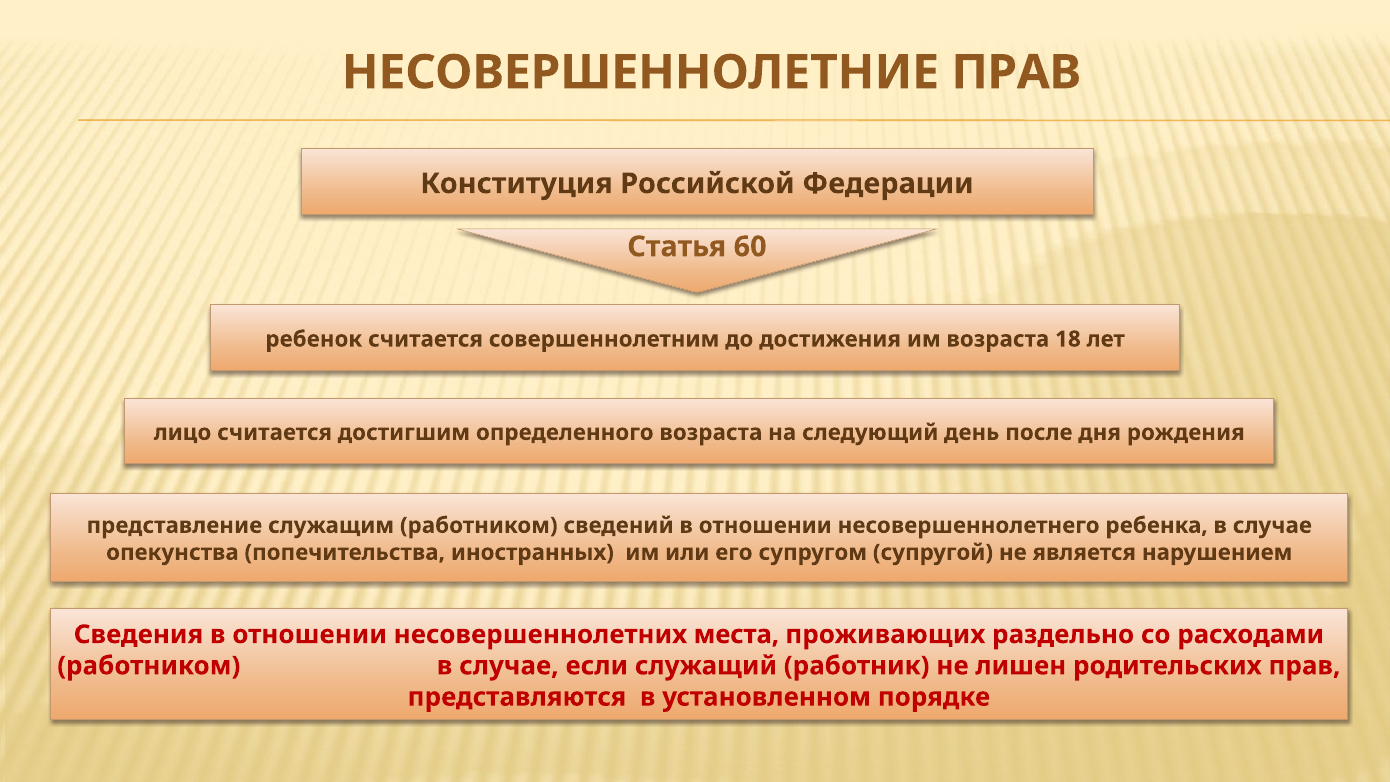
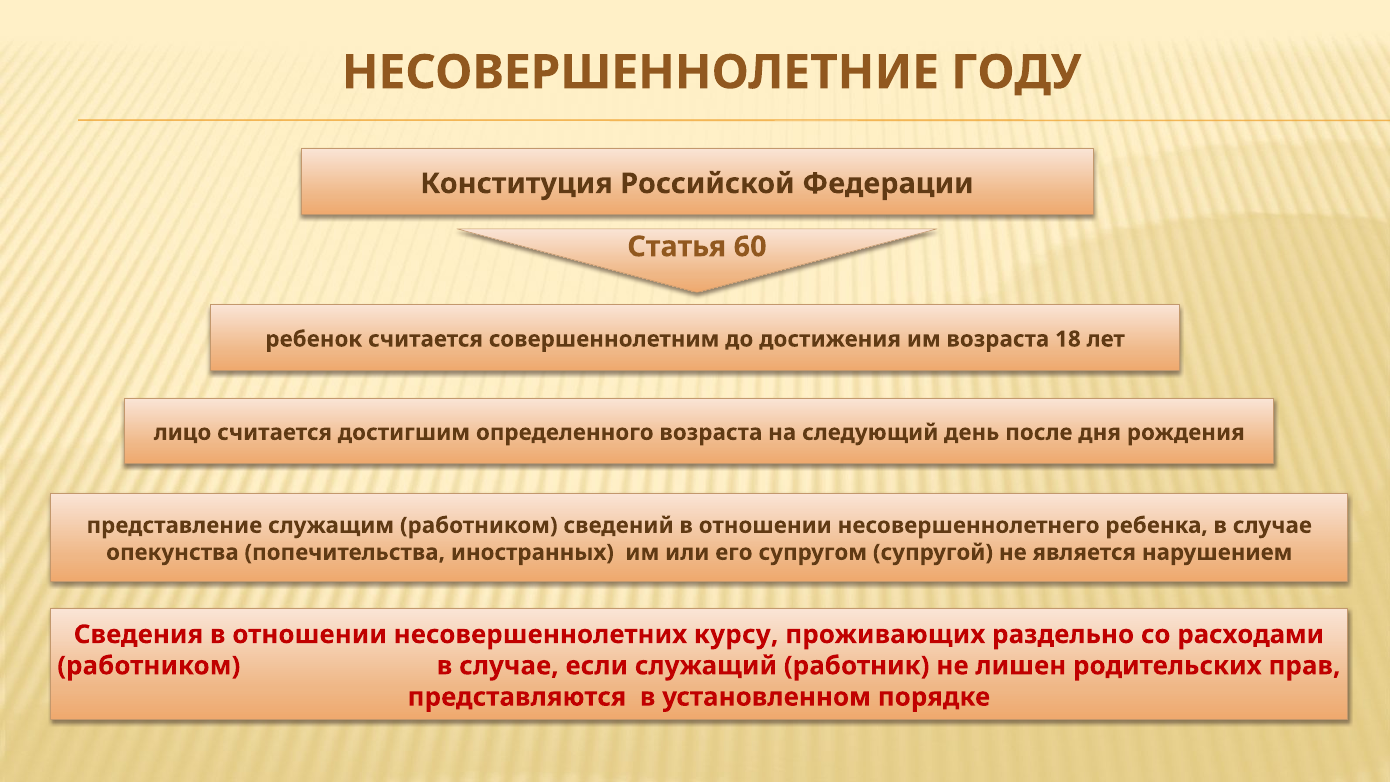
НЕСОВЕРШЕННОЛЕТНИЕ ПРАВ: ПРАВ -> ГОДУ
места: места -> курсу
